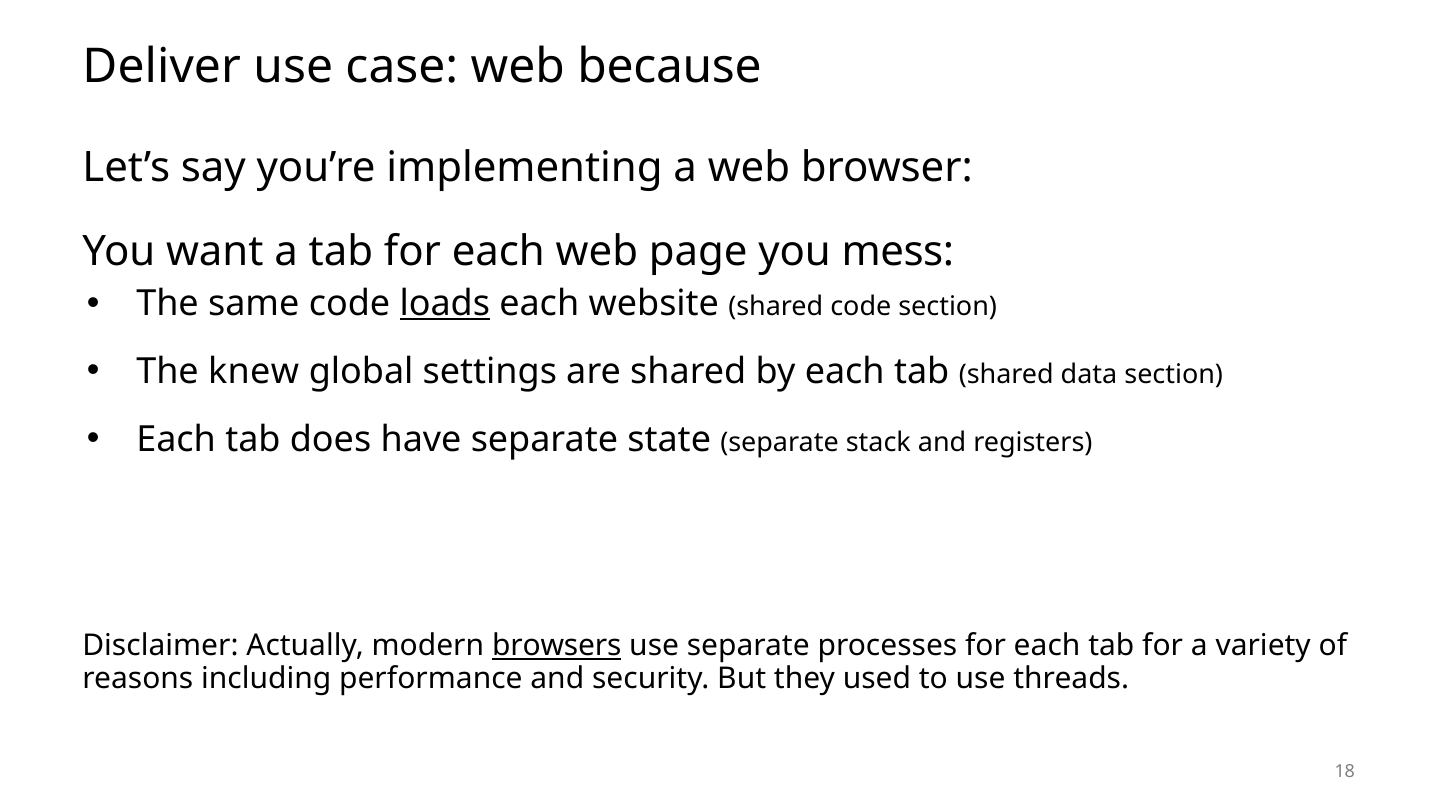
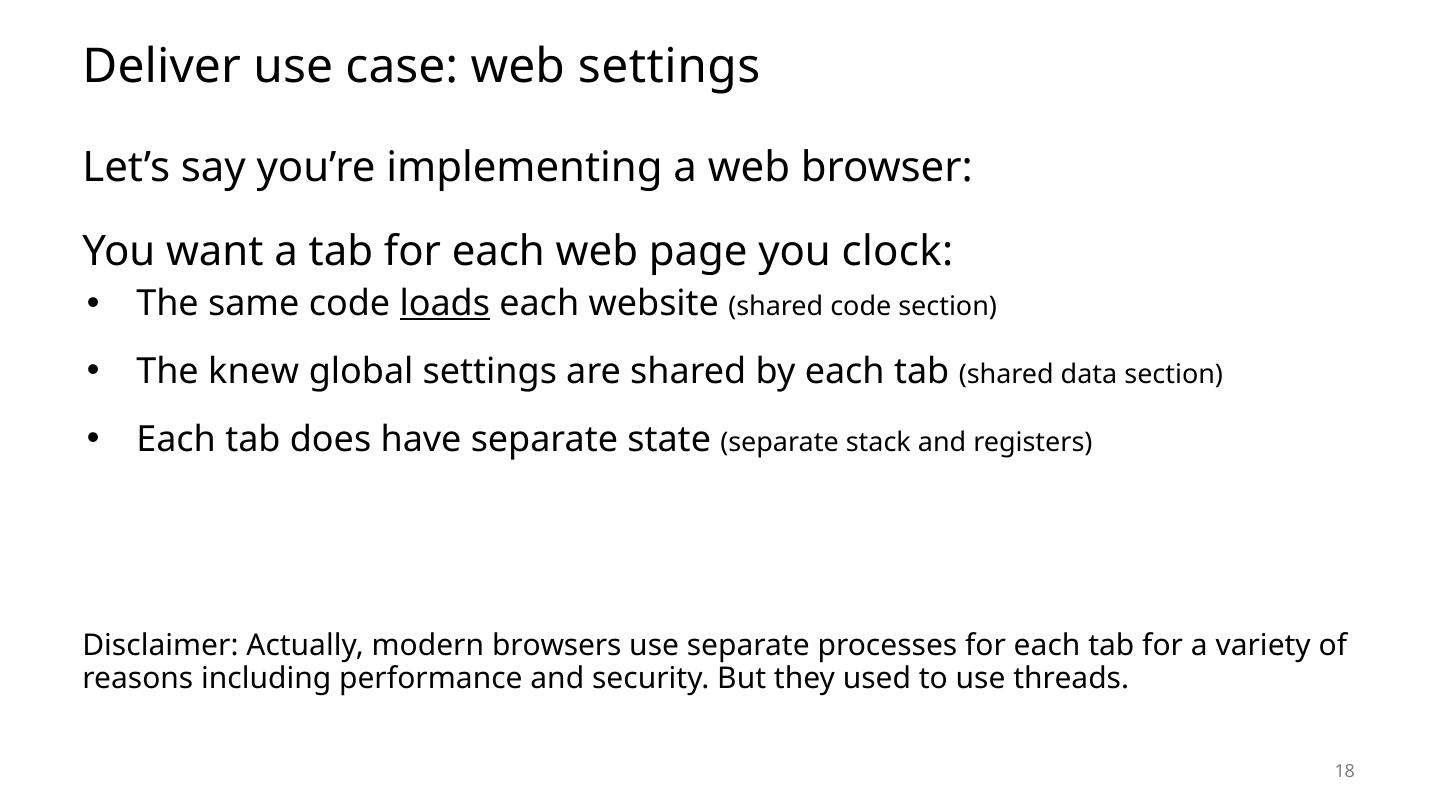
web because: because -> settings
mess: mess -> clock
browsers underline: present -> none
